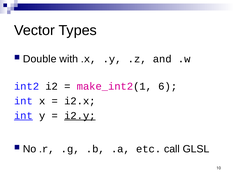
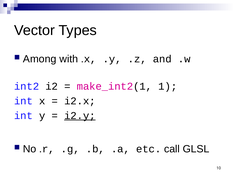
Double: Double -> Among
6: 6 -> 1
int at (23, 116) underline: present -> none
